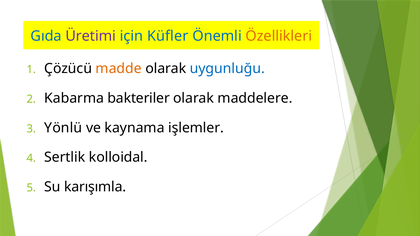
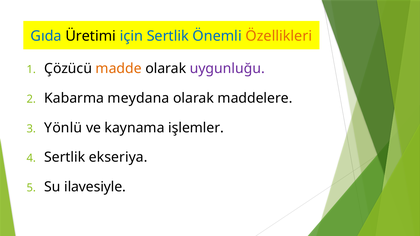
Üretimi colour: purple -> black
için Küfler: Küfler -> Sertlik
uygunluğu colour: blue -> purple
bakteriler: bakteriler -> meydana
kolloidal: kolloidal -> ekseriya
karışımla: karışımla -> ilavesiyle
